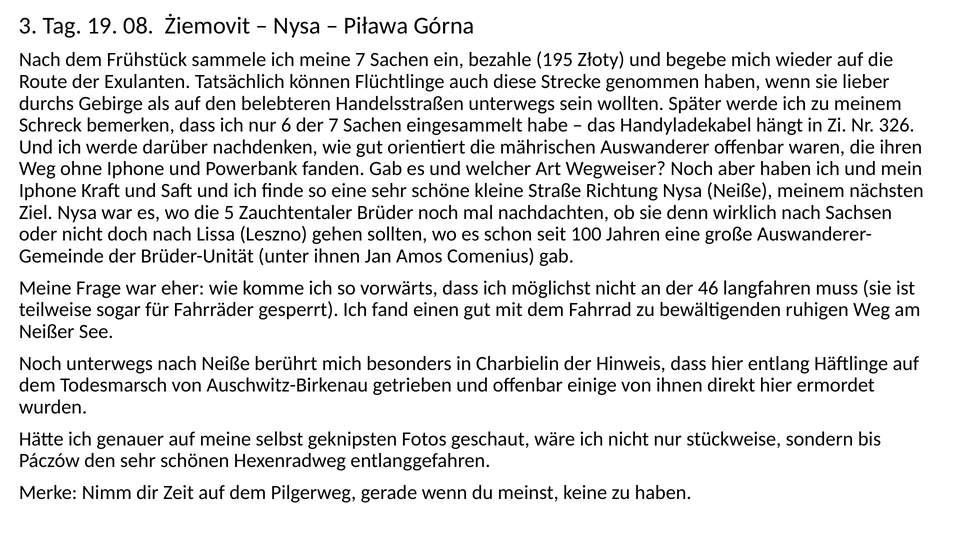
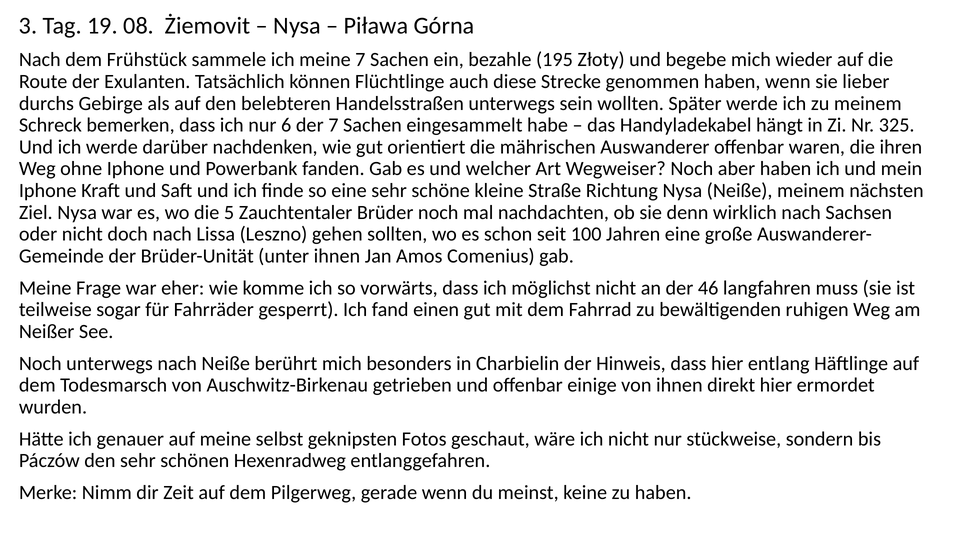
326: 326 -> 325
